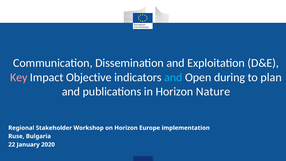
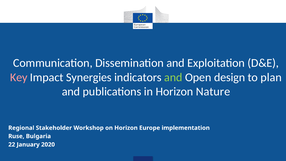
Objective: Objective -> Synergies
and at (173, 77) colour: light blue -> light green
during: during -> design
